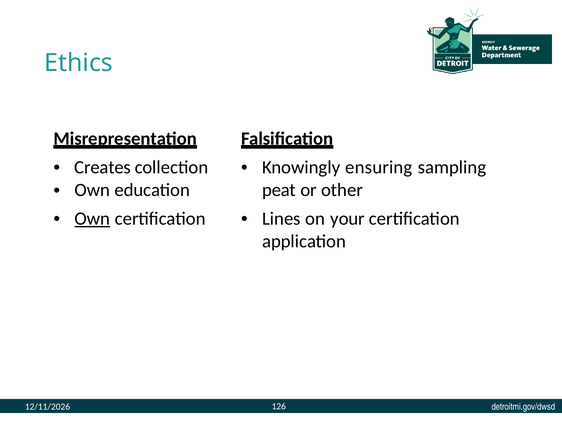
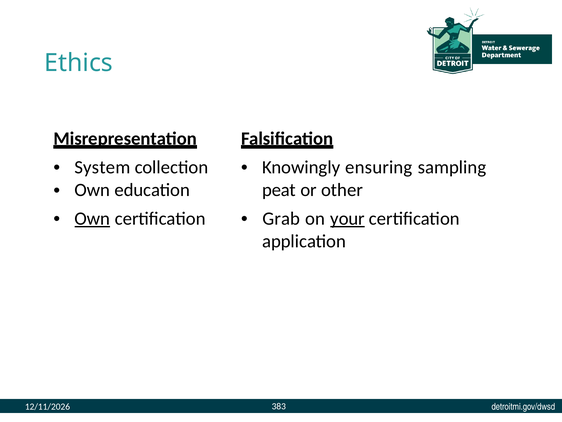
Creates: Creates -> System
Lines: Lines -> Grab
your underline: none -> present
126: 126 -> 383
